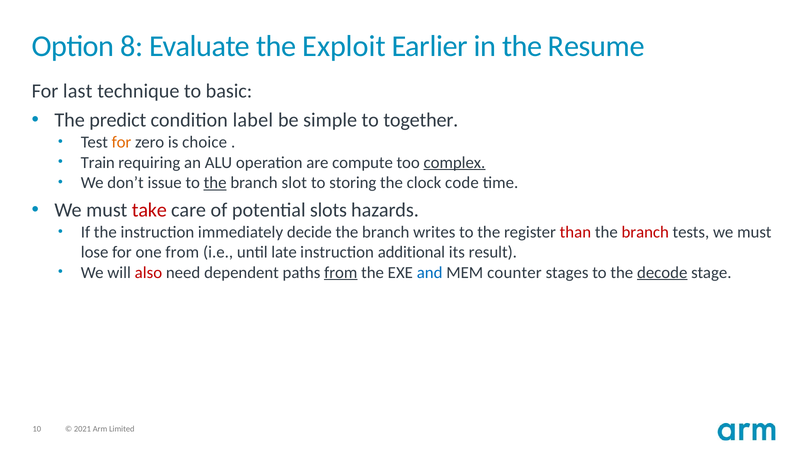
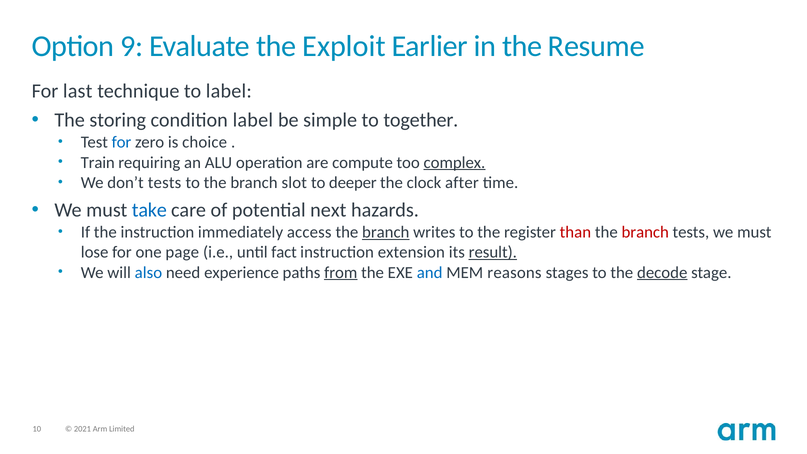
8: 8 -> 9
to basic: basic -> label
predict: predict -> storing
for at (121, 142) colour: orange -> blue
don’t issue: issue -> tests
the at (215, 183) underline: present -> none
storing: storing -> deeper
code: code -> after
take colour: red -> blue
slots: slots -> next
decide: decide -> access
branch at (386, 232) underline: none -> present
one from: from -> page
late: late -> fact
additional: additional -> extension
result underline: none -> present
also colour: red -> blue
dependent: dependent -> experience
counter: counter -> reasons
